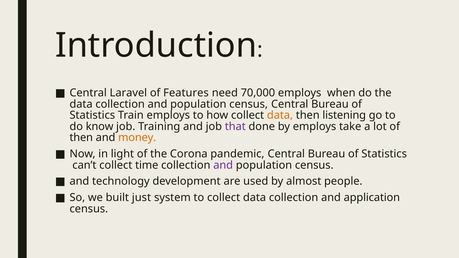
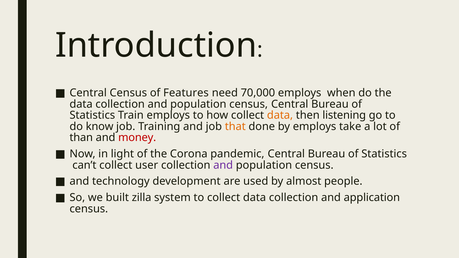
Central Laravel: Laravel -> Census
that colour: purple -> orange
then at (81, 138): then -> than
money colour: orange -> red
time: time -> user
just: just -> zilla
